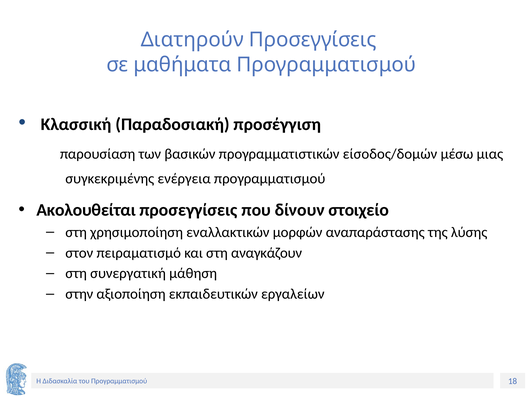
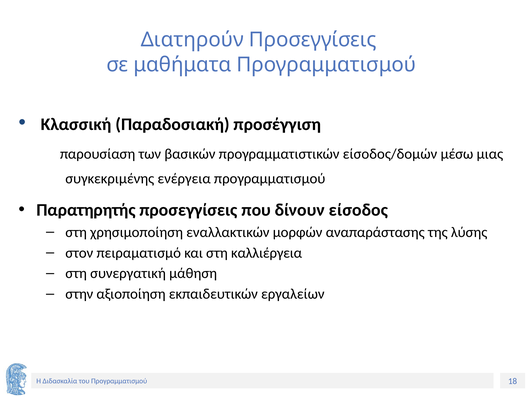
Ακολουθείται: Ακολουθείται -> Παρατηρητής
στοιχείο: στοιχείο -> είσοδος
αναγκάζουν: αναγκάζουν -> καλλιέργεια
